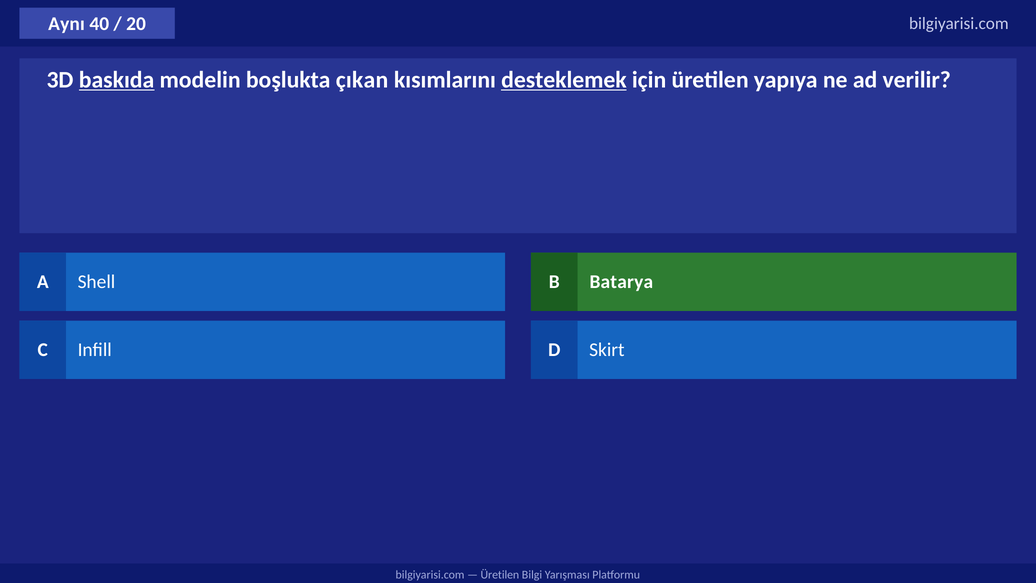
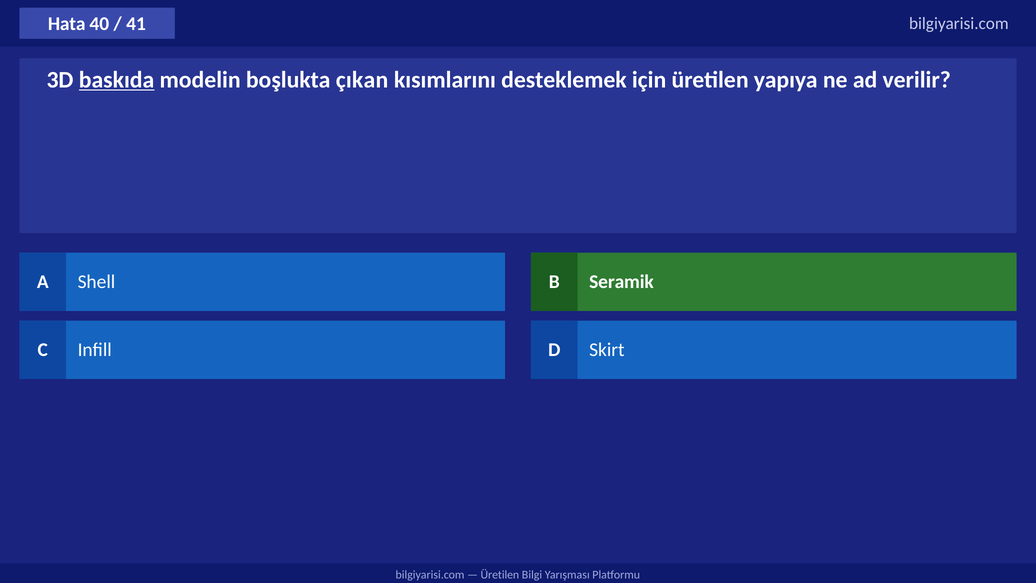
Aynı: Aynı -> Hata
20: 20 -> 41
desteklemek underline: present -> none
Batarya: Batarya -> Seramik
